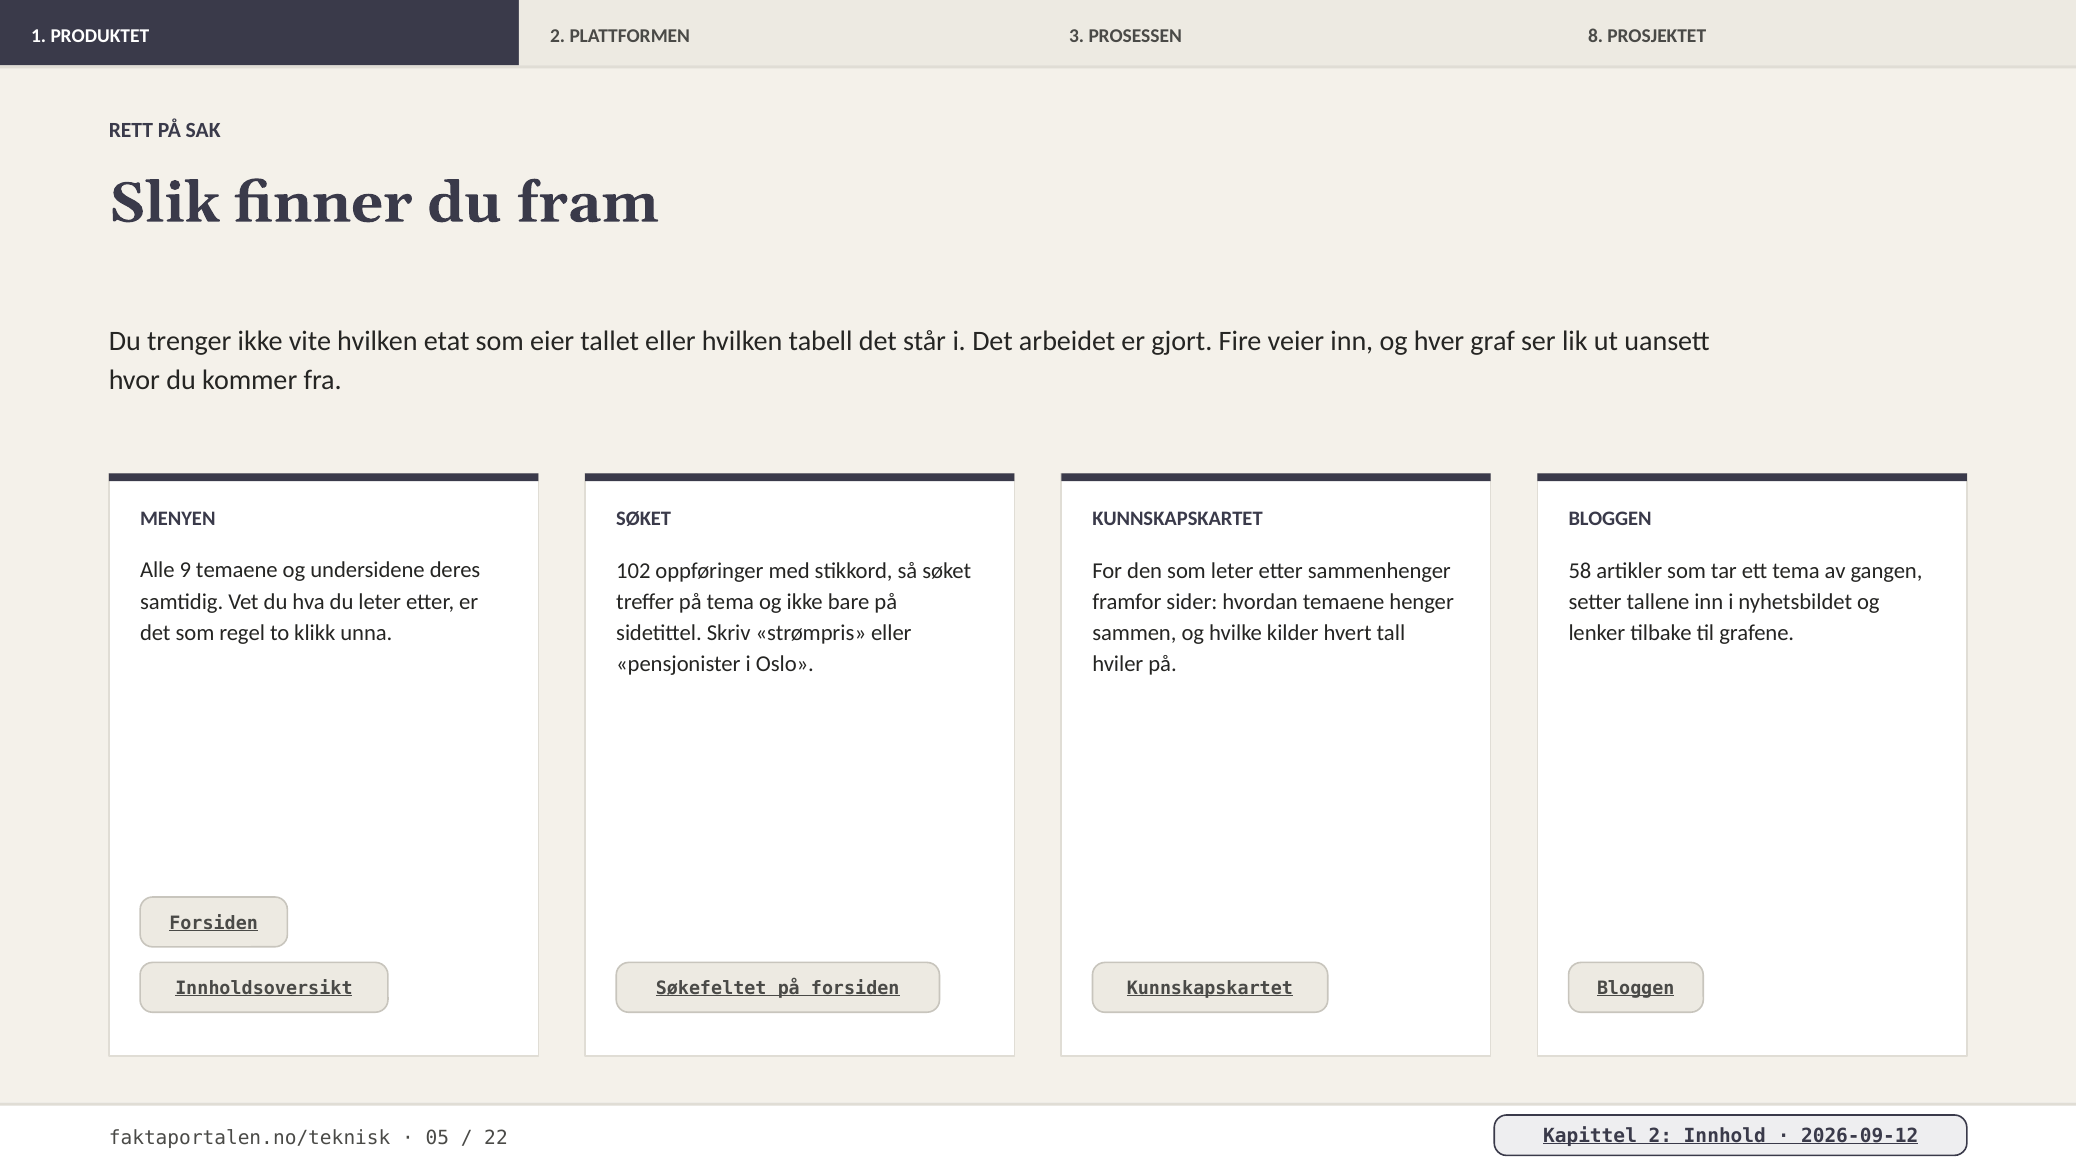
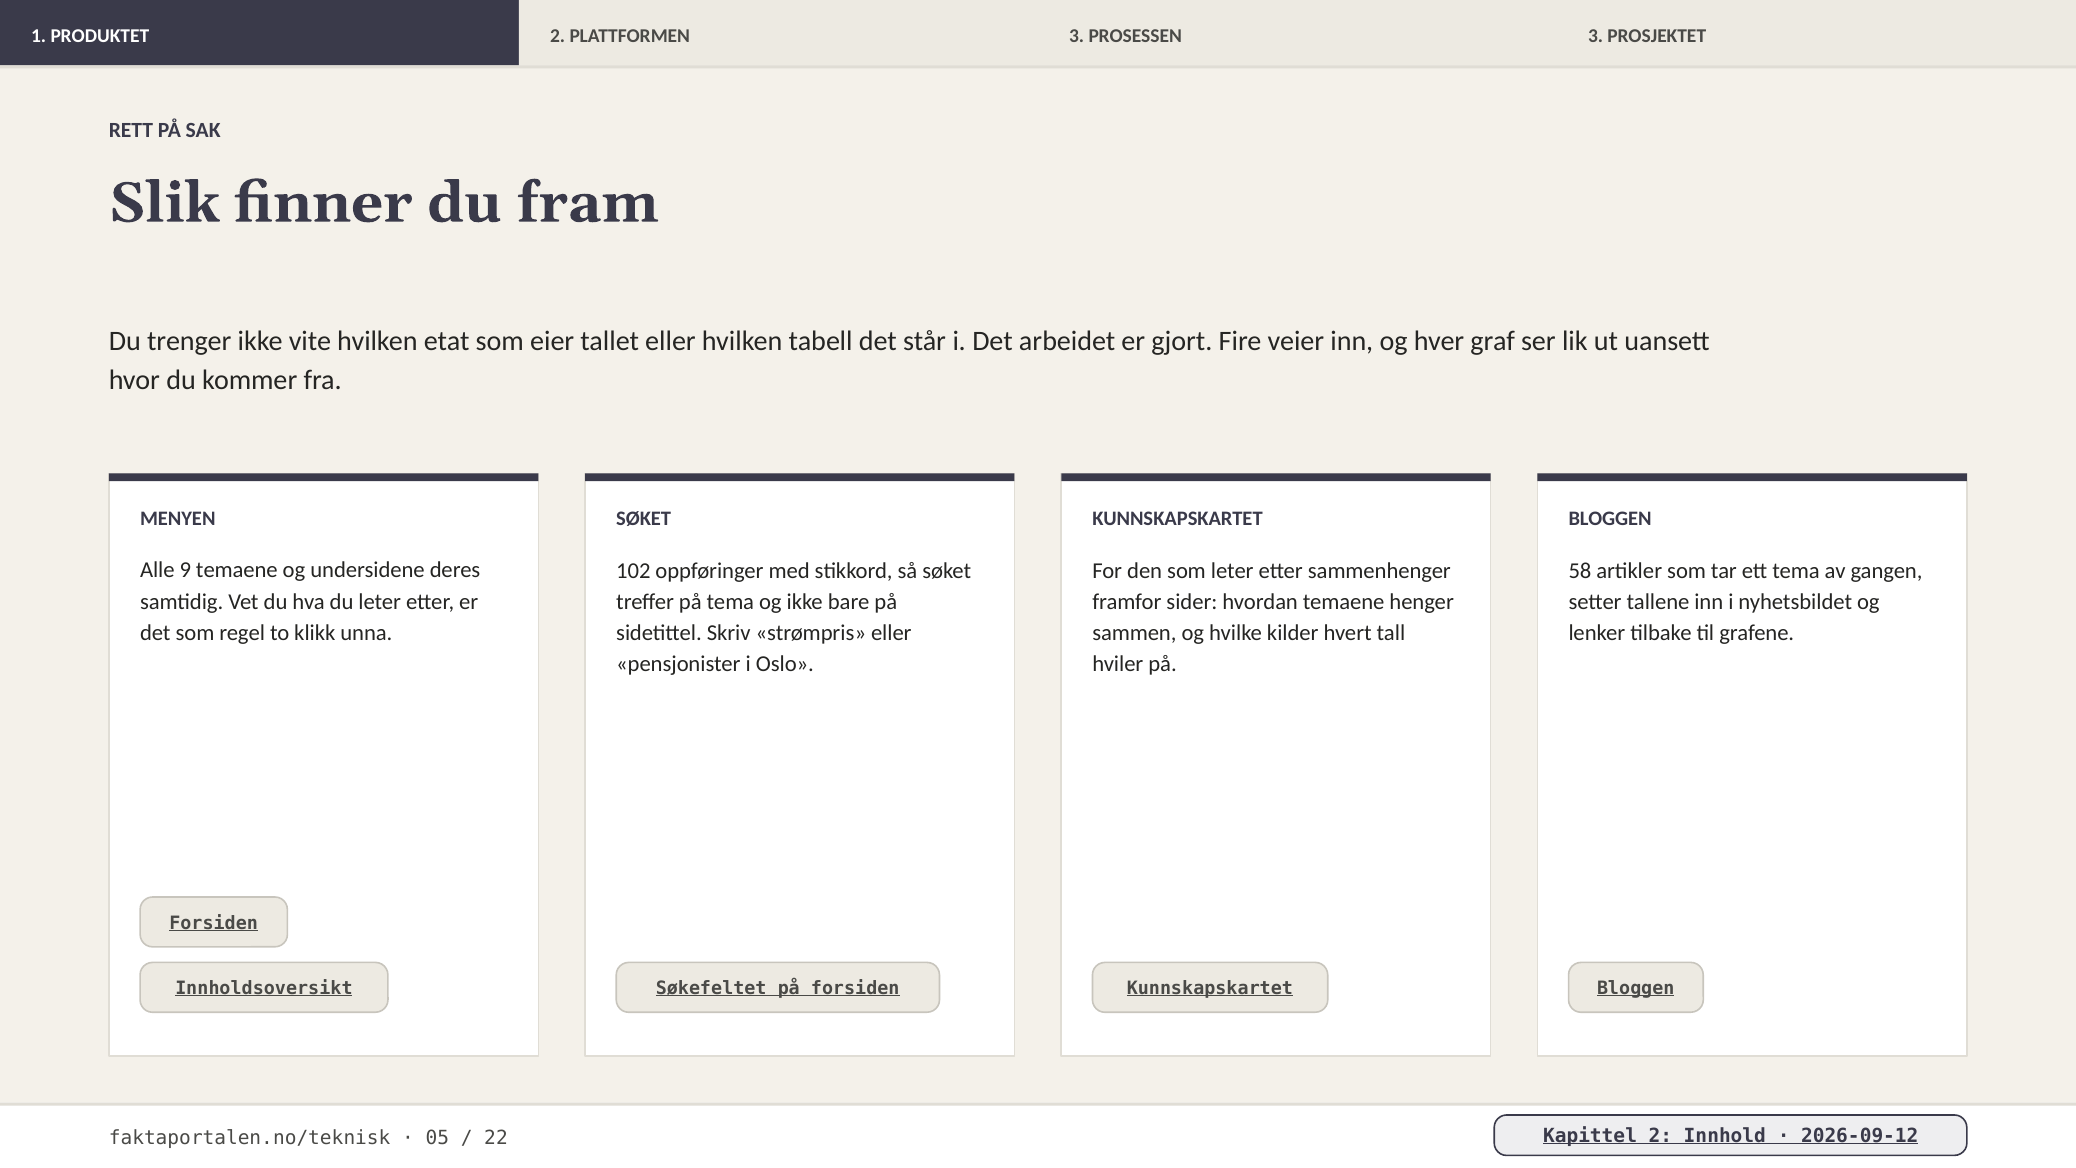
PROSESSEN 8: 8 -> 3
